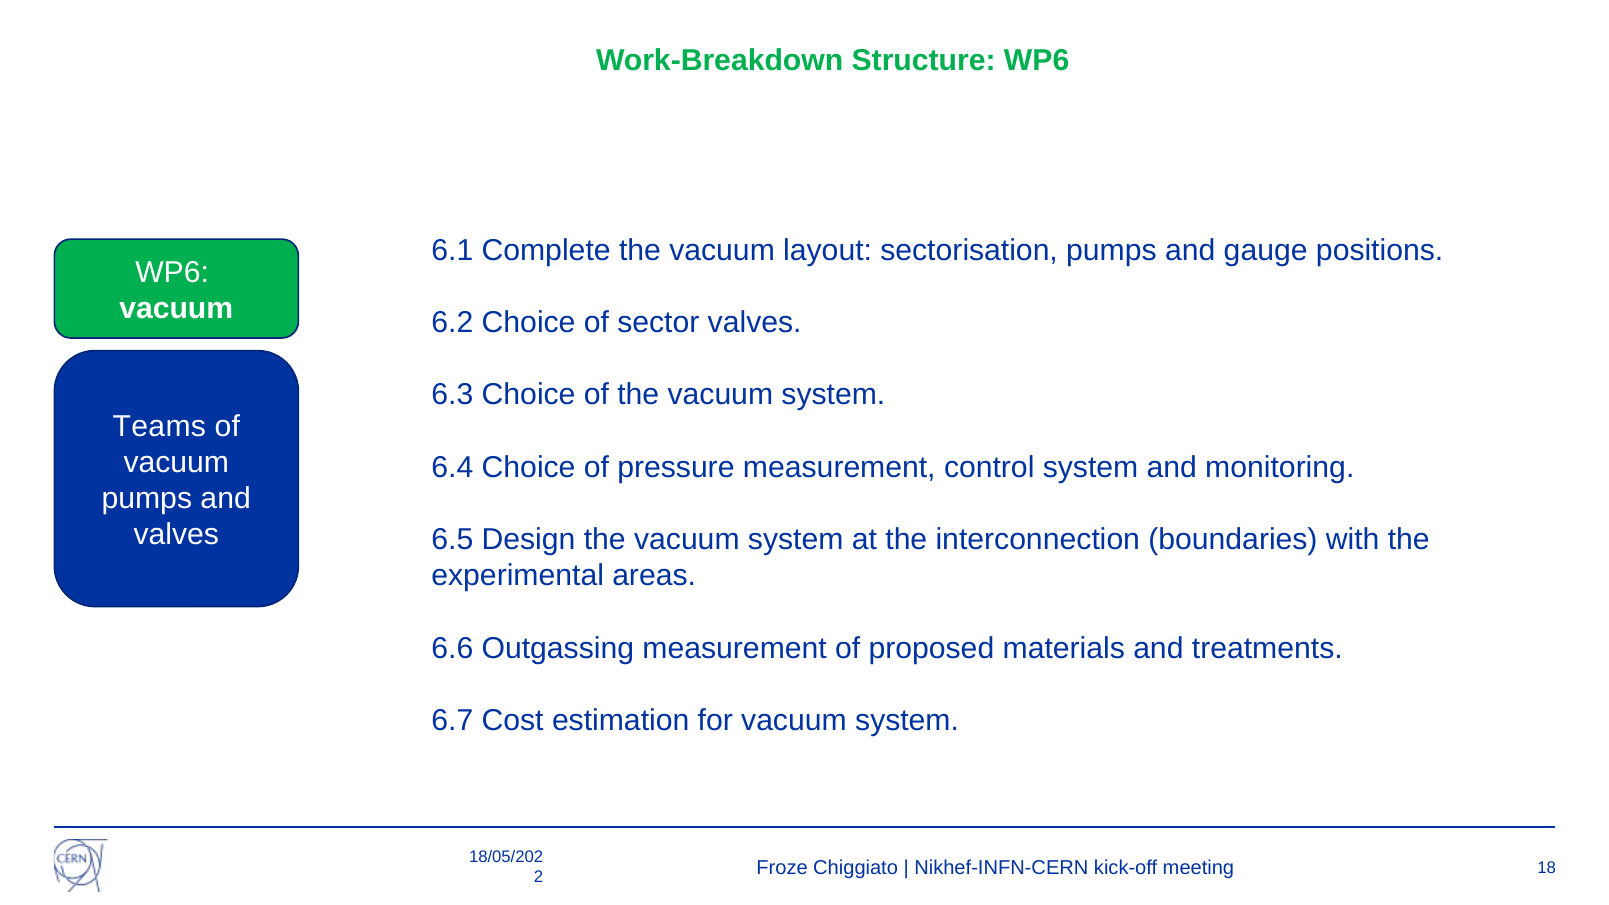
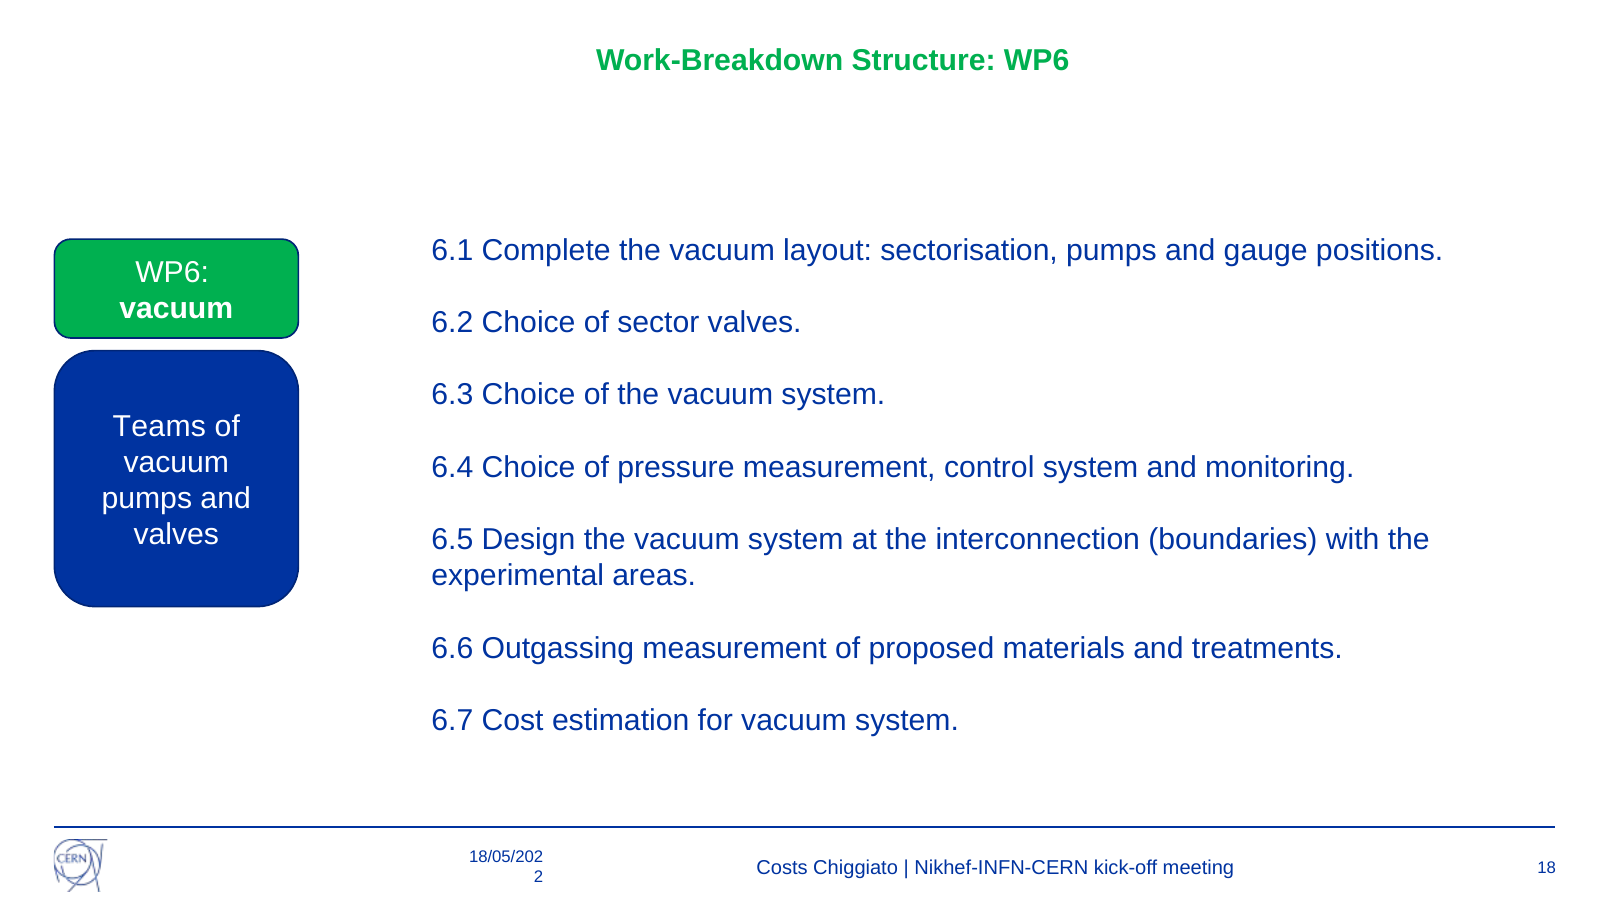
Froze: Froze -> Costs
